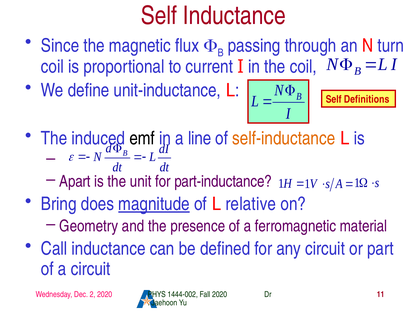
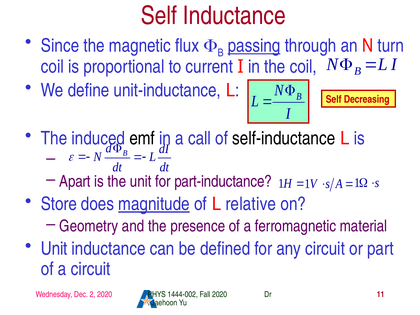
passing underline: none -> present
Definitions: Definitions -> Decreasing
line: line -> call
self-inductance colour: orange -> black
Bring: Bring -> Store
Call at (54, 249): Call -> Unit
